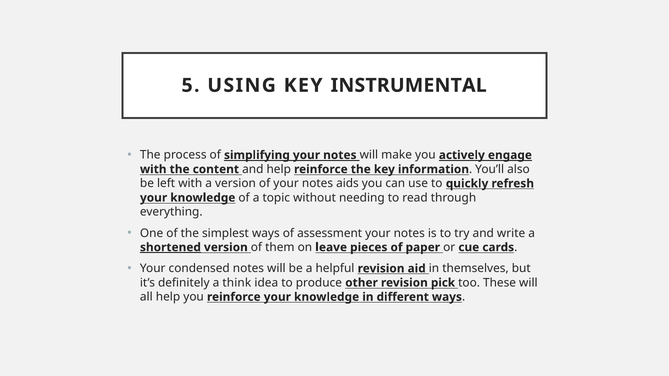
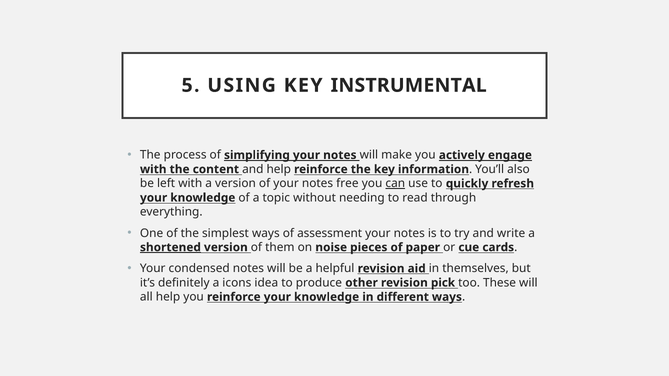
aids: aids -> free
can underline: none -> present
leave: leave -> noise
think: think -> icons
